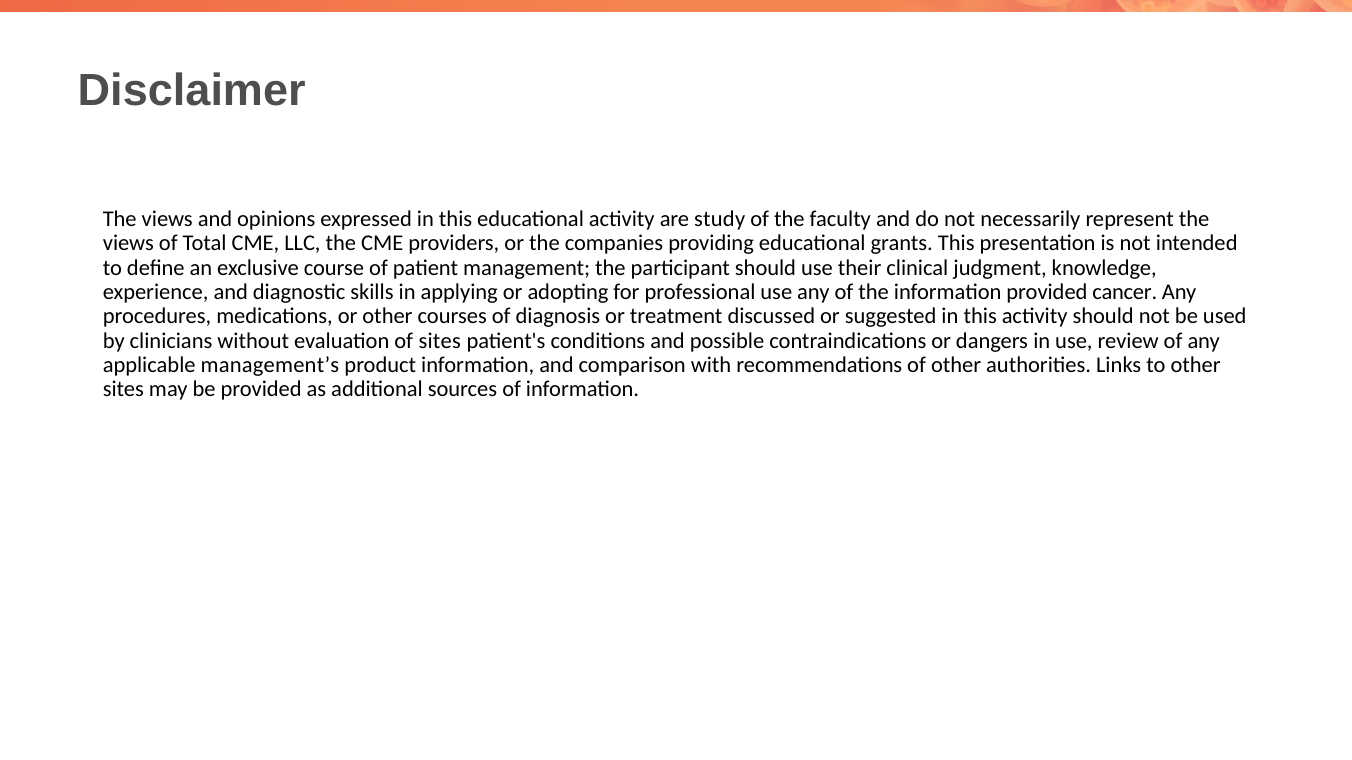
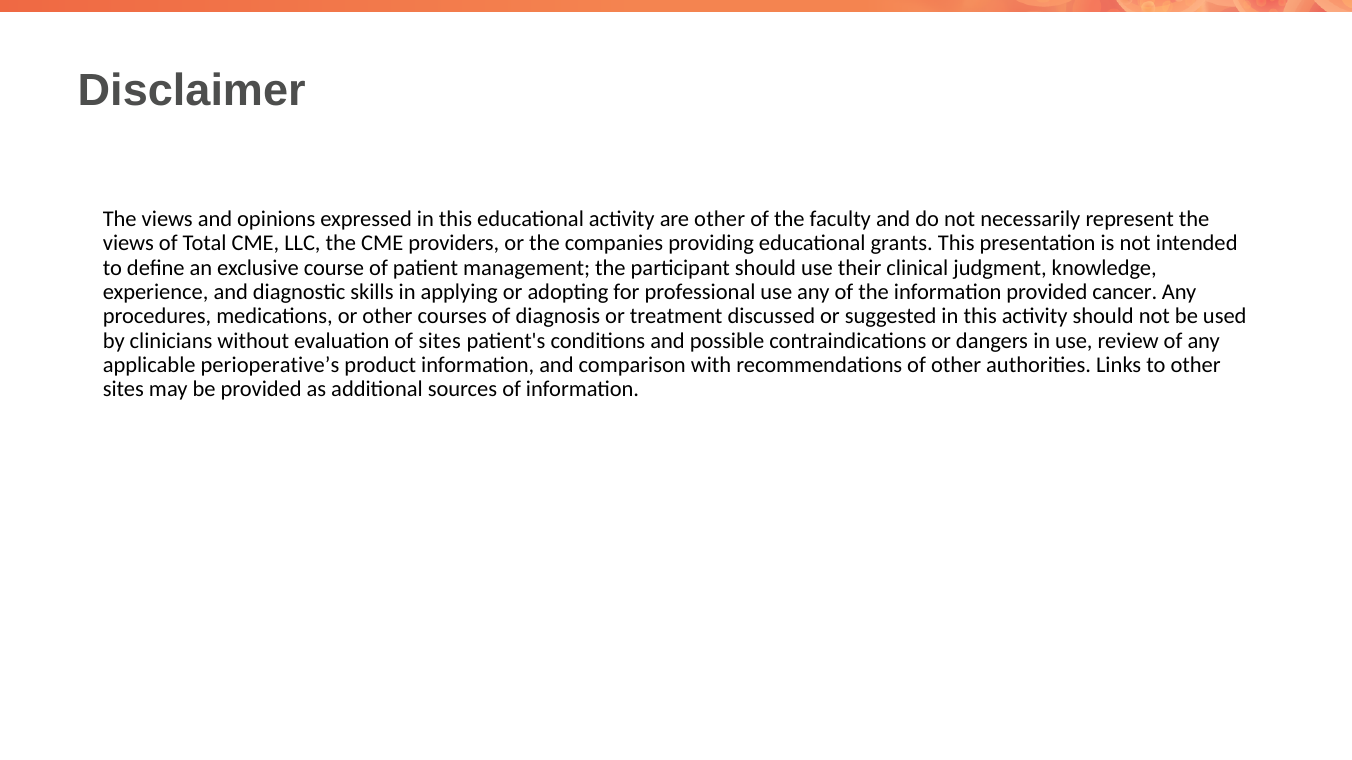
are study: study -> other
management’s: management’s -> perioperative’s
